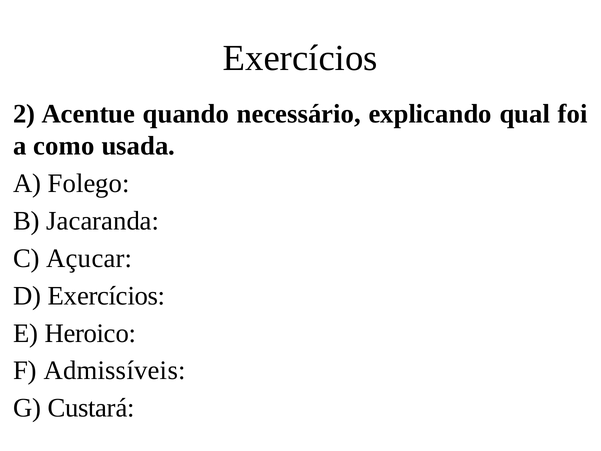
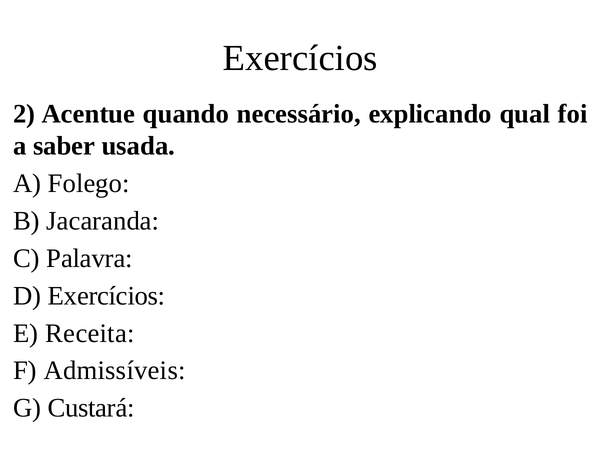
como: como -> saber
Açucar: Açucar -> Palavra
Heroico: Heroico -> Receita
